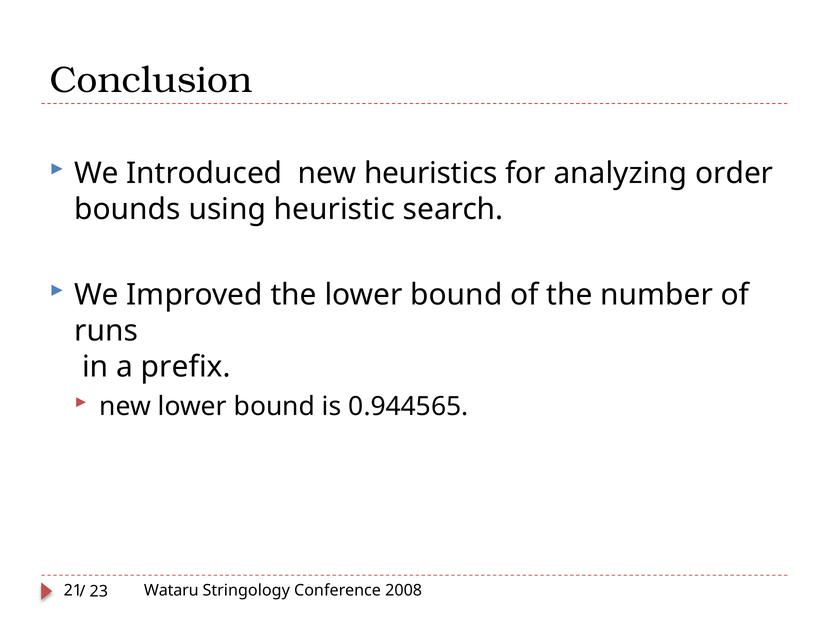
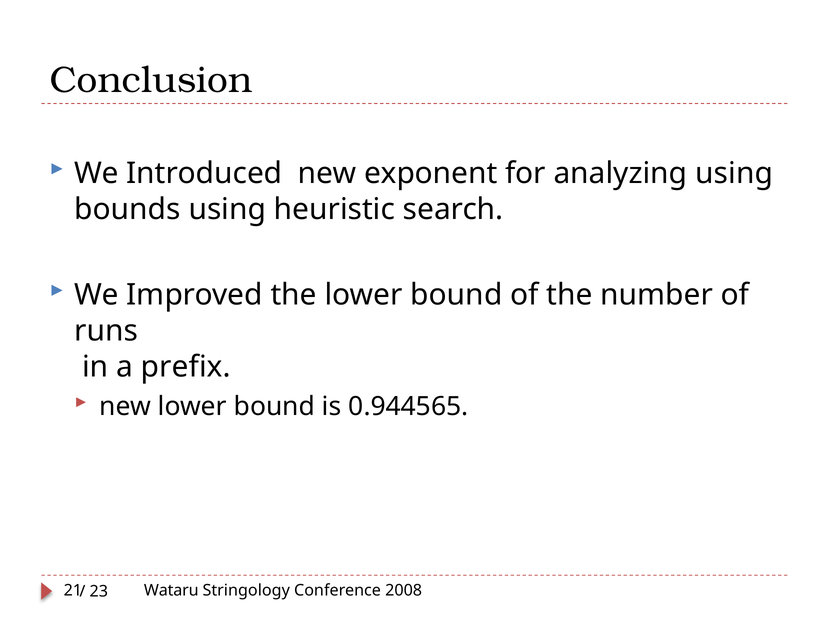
heuristics: heuristics -> exponent
analyzing order: order -> using
